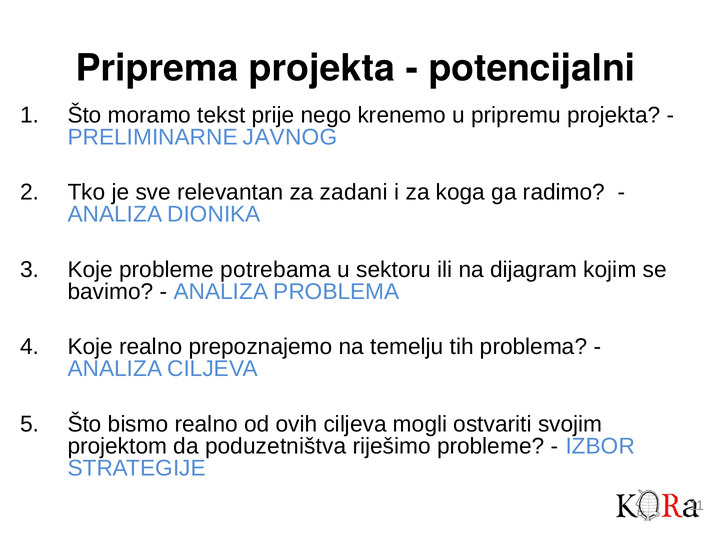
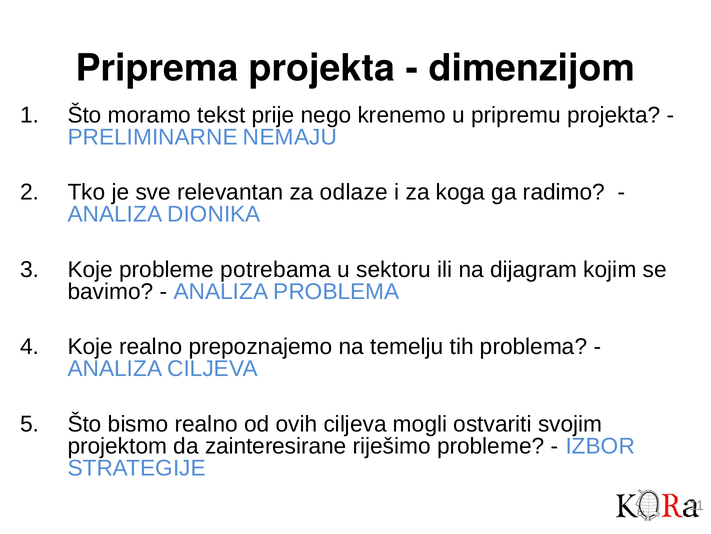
potencijalni: potencijalni -> dimenzijom
JAVNOG: JAVNOG -> NEMAJU
zadani: zadani -> odlaze
poduzetništva: poduzetništva -> zainteresirane
